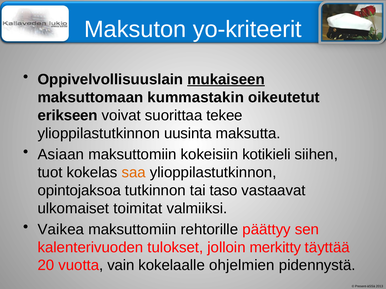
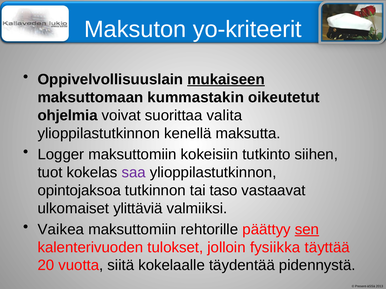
erikseen: erikseen -> ohjelmia
tekee: tekee -> valita
uusinta: uusinta -> kenellä
Asiaan: Asiaan -> Logger
kotikieli: kotikieli -> tutkinto
saa colour: orange -> purple
toimitat: toimitat -> ylittäviä
sen underline: none -> present
merkitty: merkitty -> fysiikka
vain: vain -> siitä
ohjelmien: ohjelmien -> täydentää
